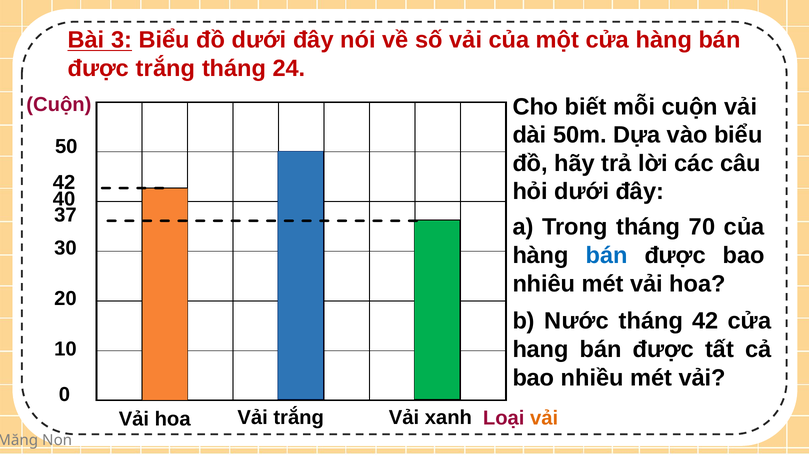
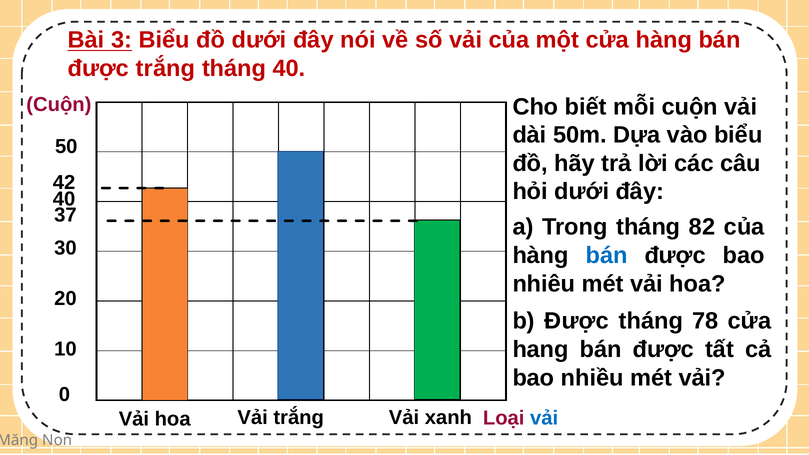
tháng 24: 24 -> 40
70: 70 -> 82
b Nước: Nước -> Được
tháng 42: 42 -> 78
vải at (544, 418) colour: orange -> blue
